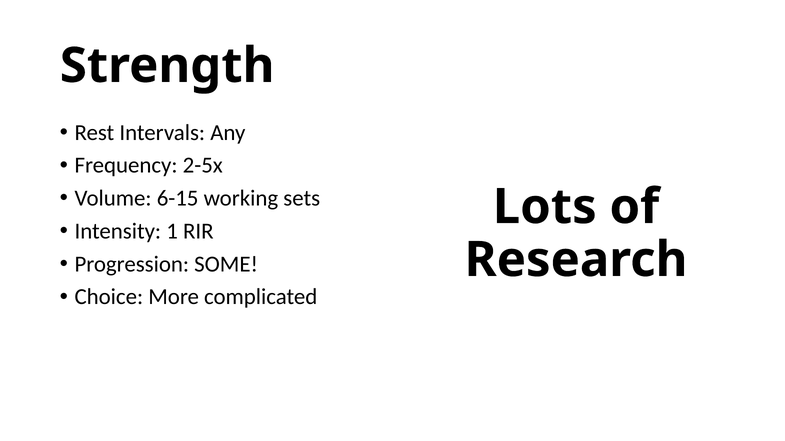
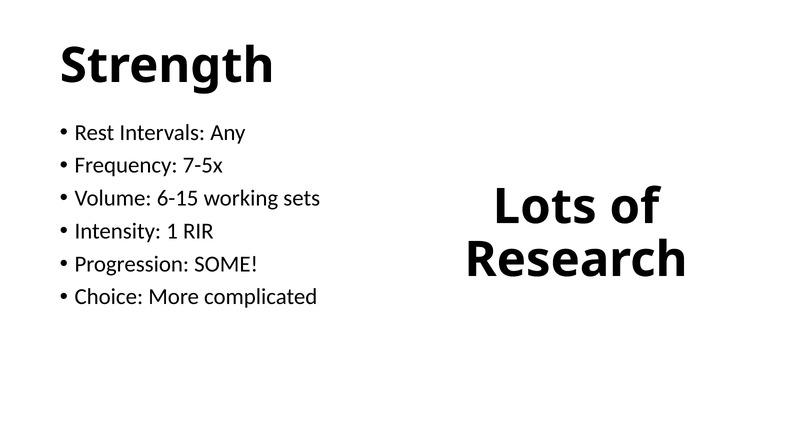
2-5x: 2-5x -> 7-5x
